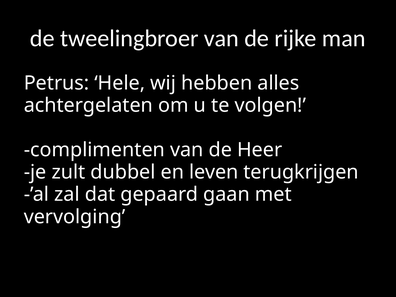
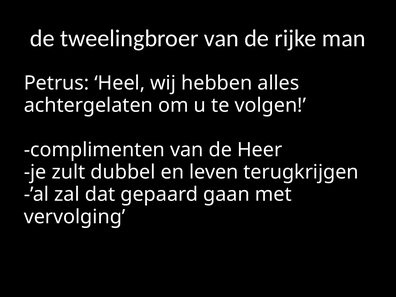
Hele: Hele -> Heel
